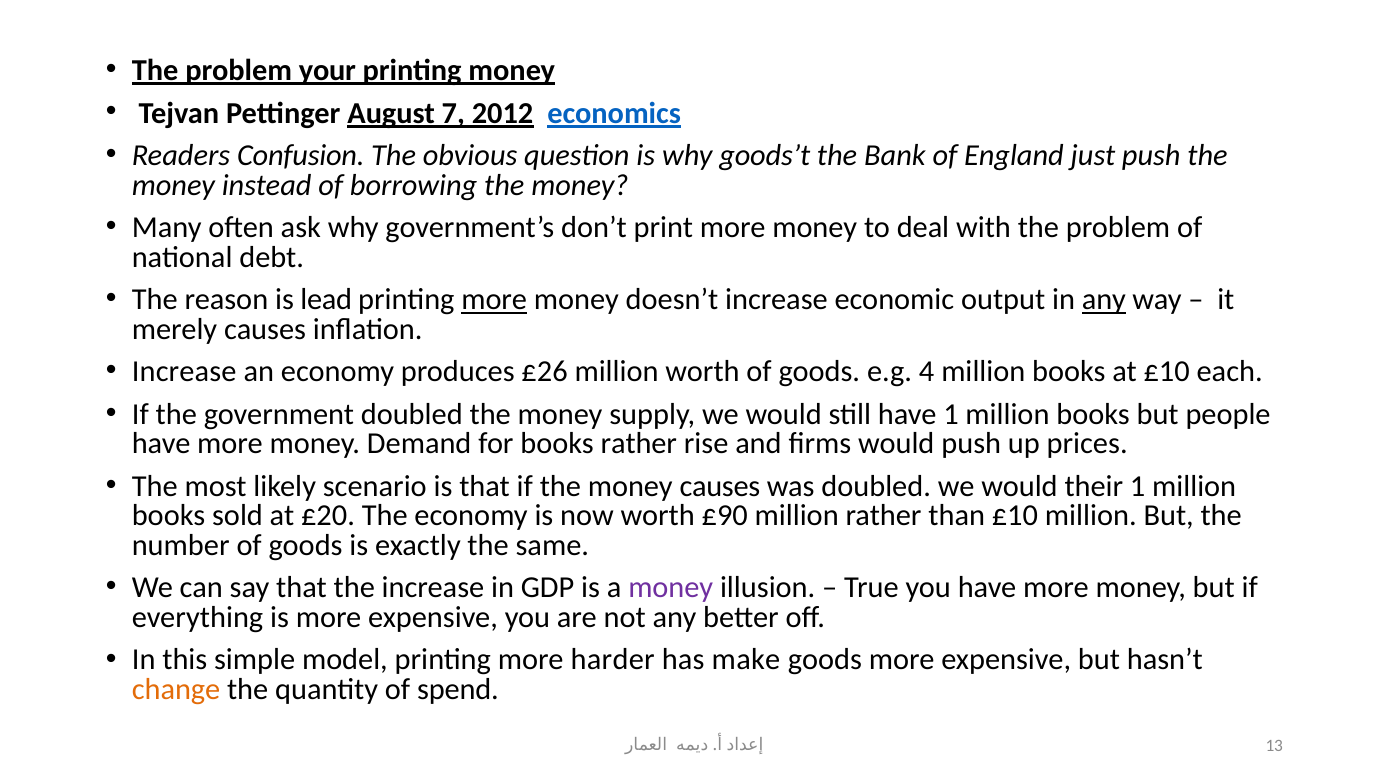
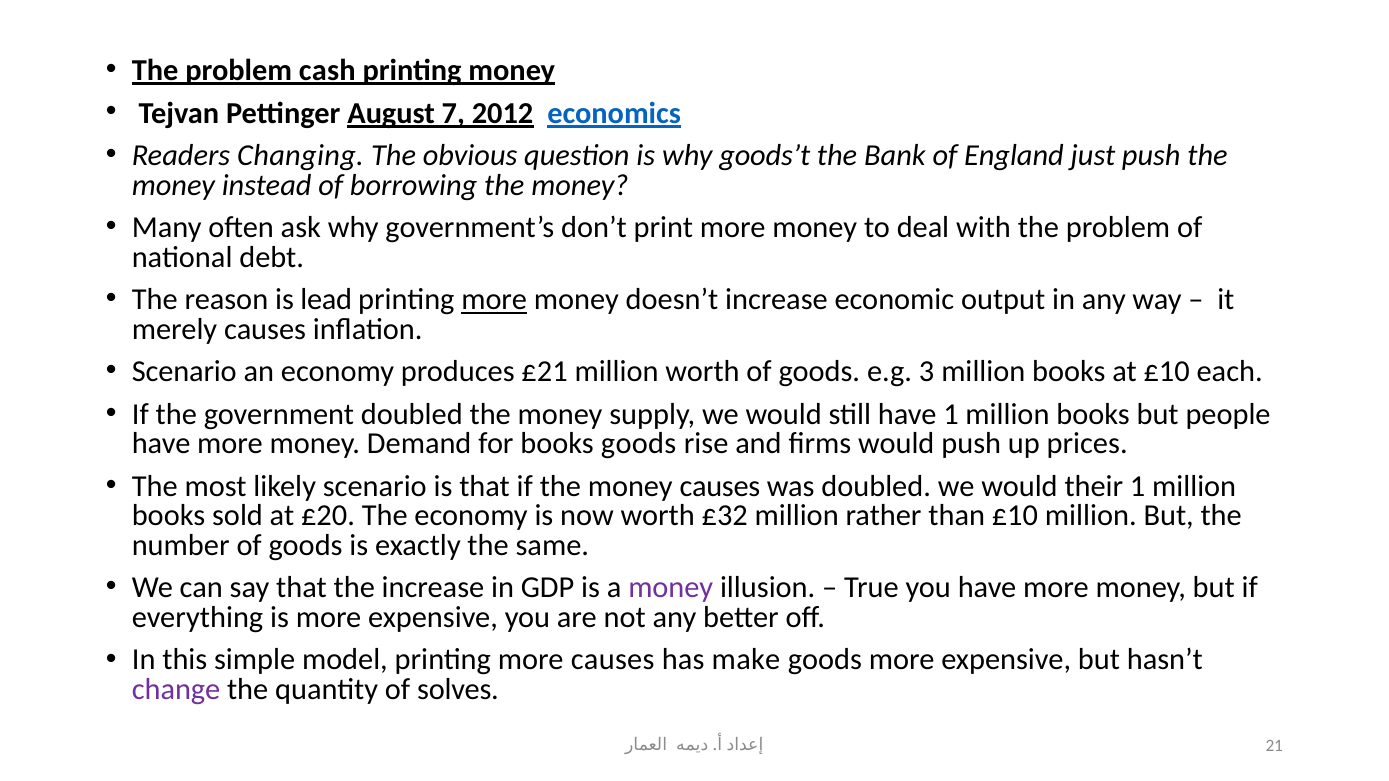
your: your -> cash
Confusion: Confusion -> Changing
any at (1104, 300) underline: present -> none
Increase at (184, 372): Increase -> Scenario
£26: £26 -> £21
4: 4 -> 3
books rather: rather -> goods
£90: £90 -> £32
more harder: harder -> causes
change colour: orange -> purple
spend: spend -> solves
13: 13 -> 21
